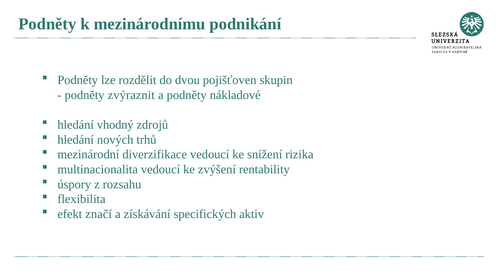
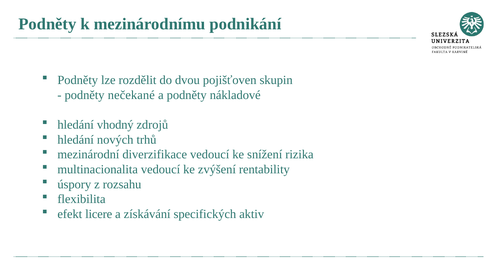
zvýraznit: zvýraznit -> nečekané
značí: značí -> licere
